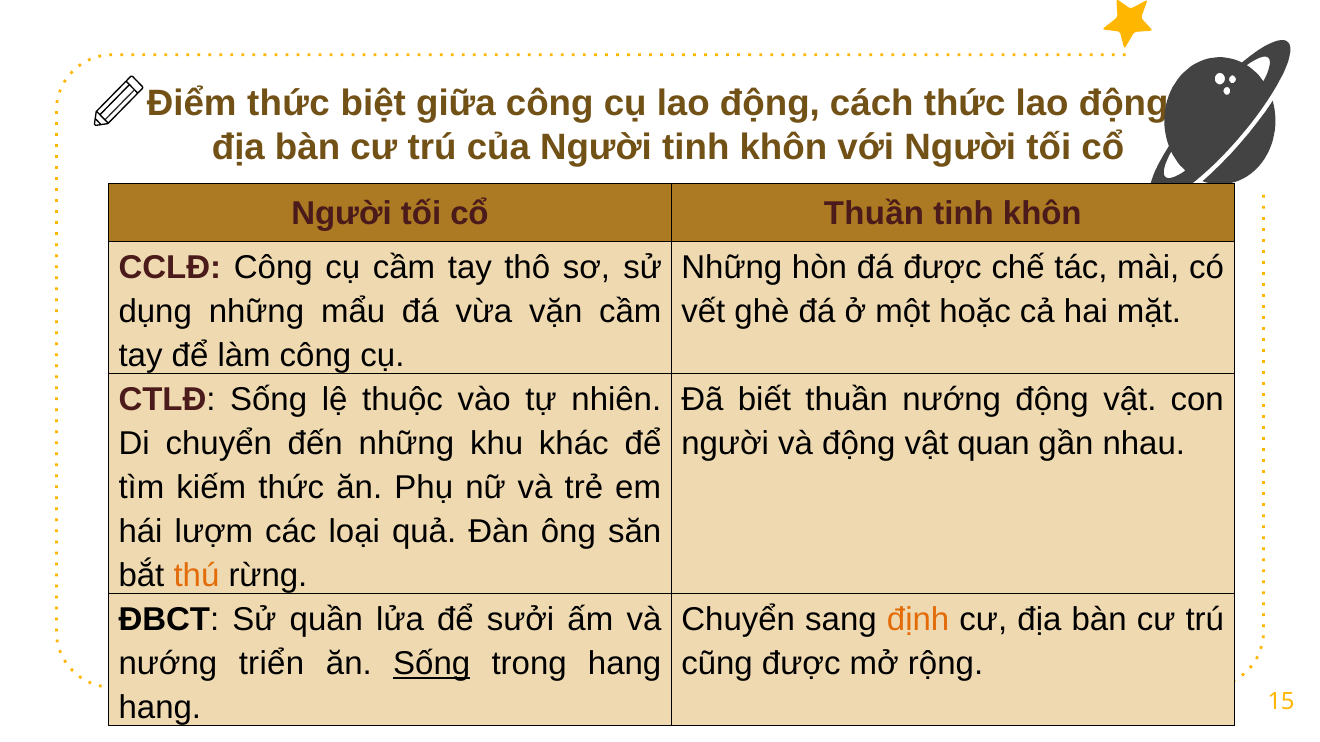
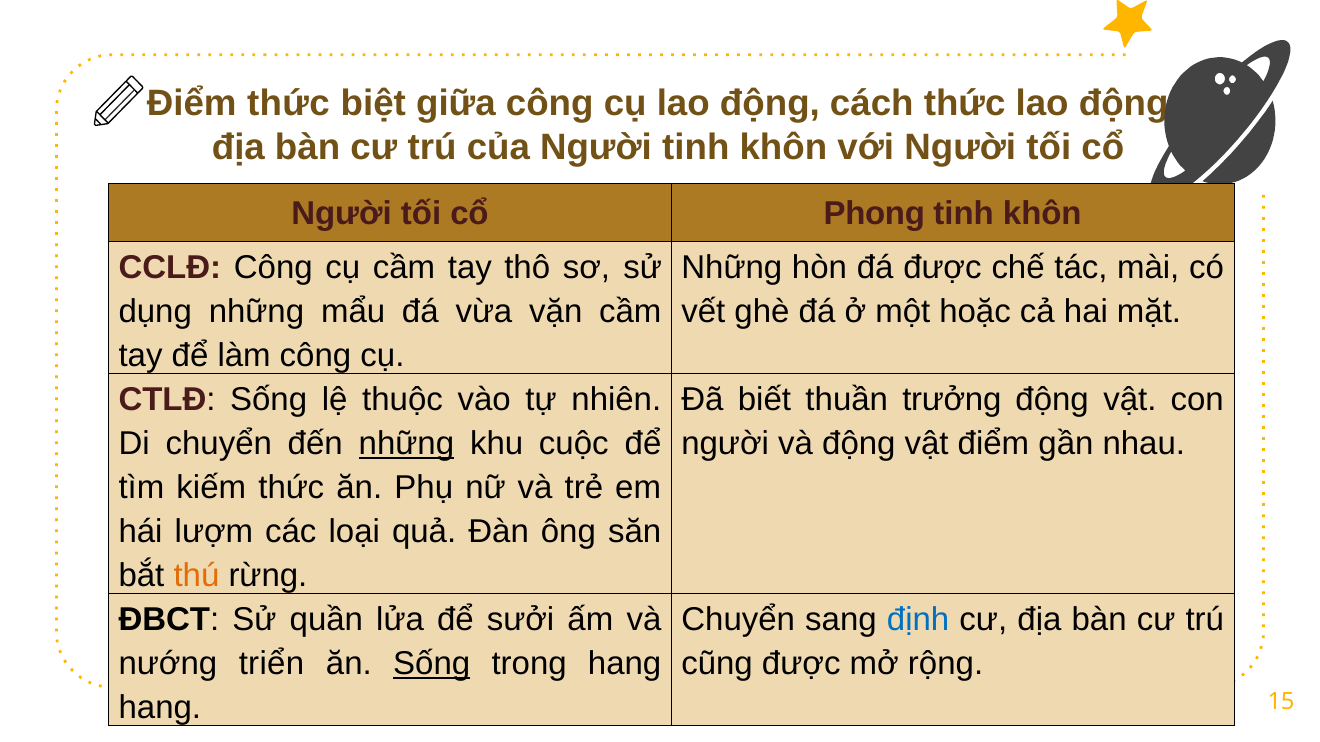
cổ Thuần: Thuần -> Phong
thuần nướng: nướng -> trưởng
những at (406, 444) underline: none -> present
khác: khác -> cuộc
vật quan: quan -> điểm
định colour: orange -> blue
